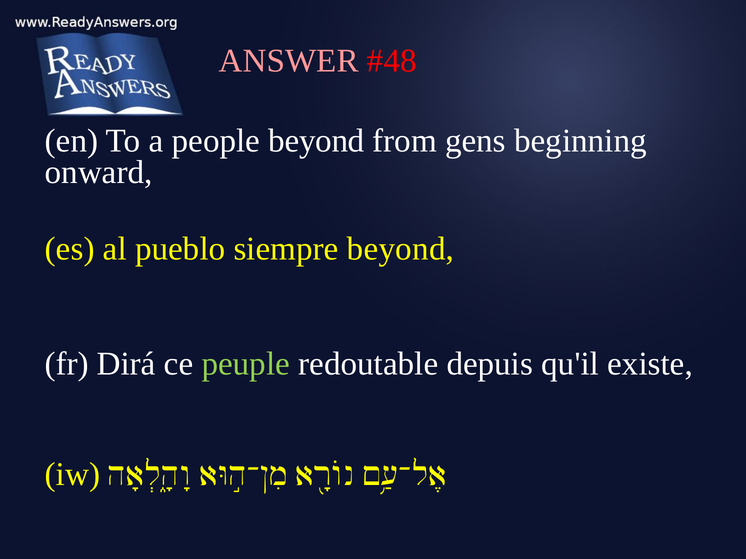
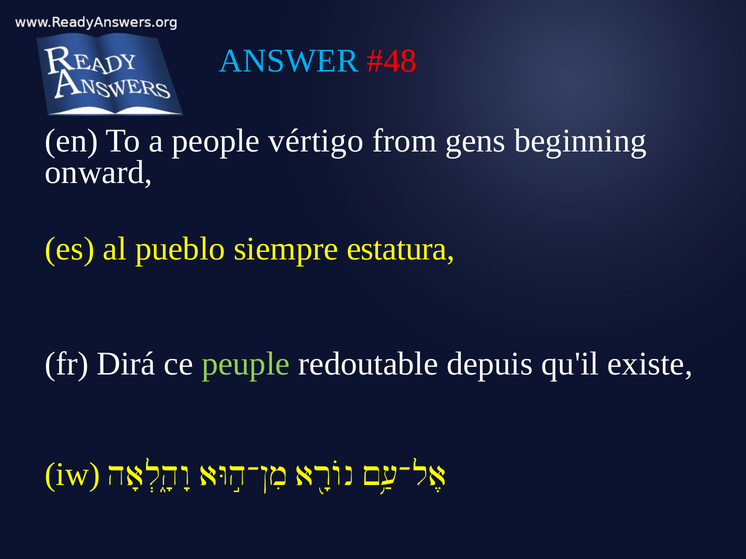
ANSWER colour: pink -> light blue
people beyond: beyond -> vértigo
siempre beyond: beyond -> estatura
